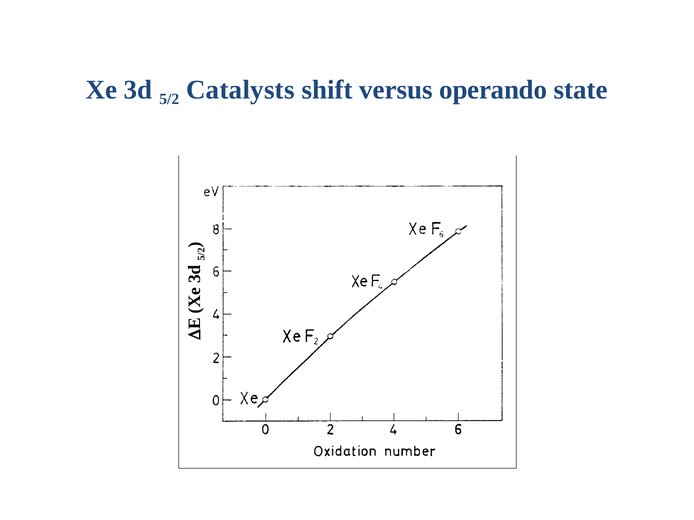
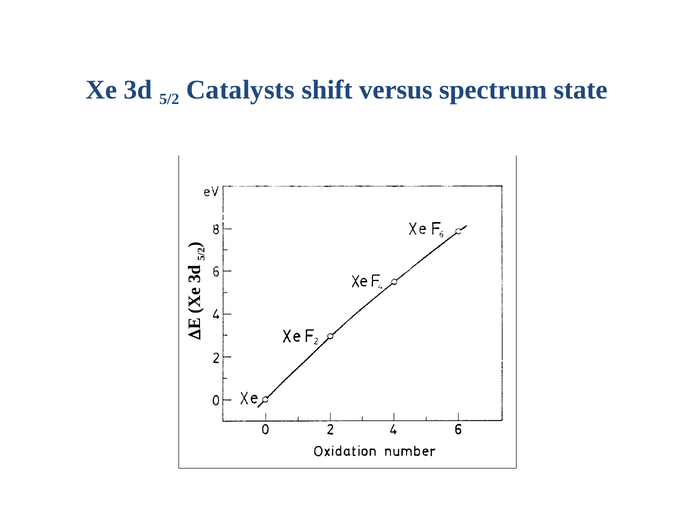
operando: operando -> spectrum
